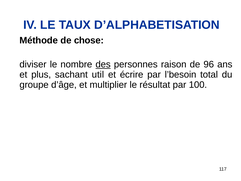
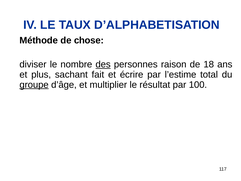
96: 96 -> 18
util: util -> fait
l’besoin: l’besoin -> l’estime
groupe underline: none -> present
